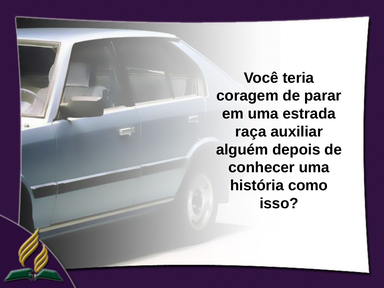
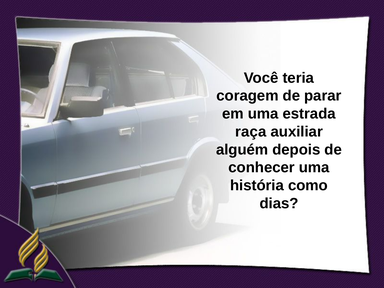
isso: isso -> dias
